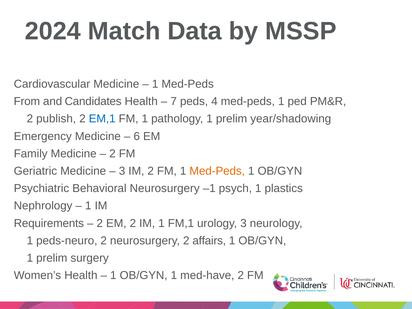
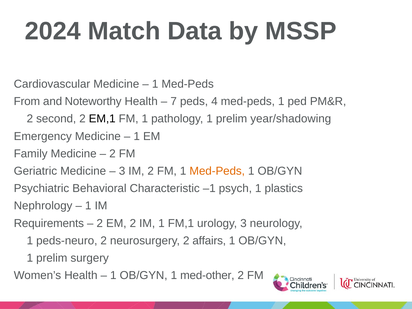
Candidates: Candidates -> Noteworthy
publish: publish -> second
EM,1 colour: blue -> black
6 at (137, 136): 6 -> 1
Behavioral Neurosurgery: Neurosurgery -> Characteristic
med-have: med-have -> med-other
